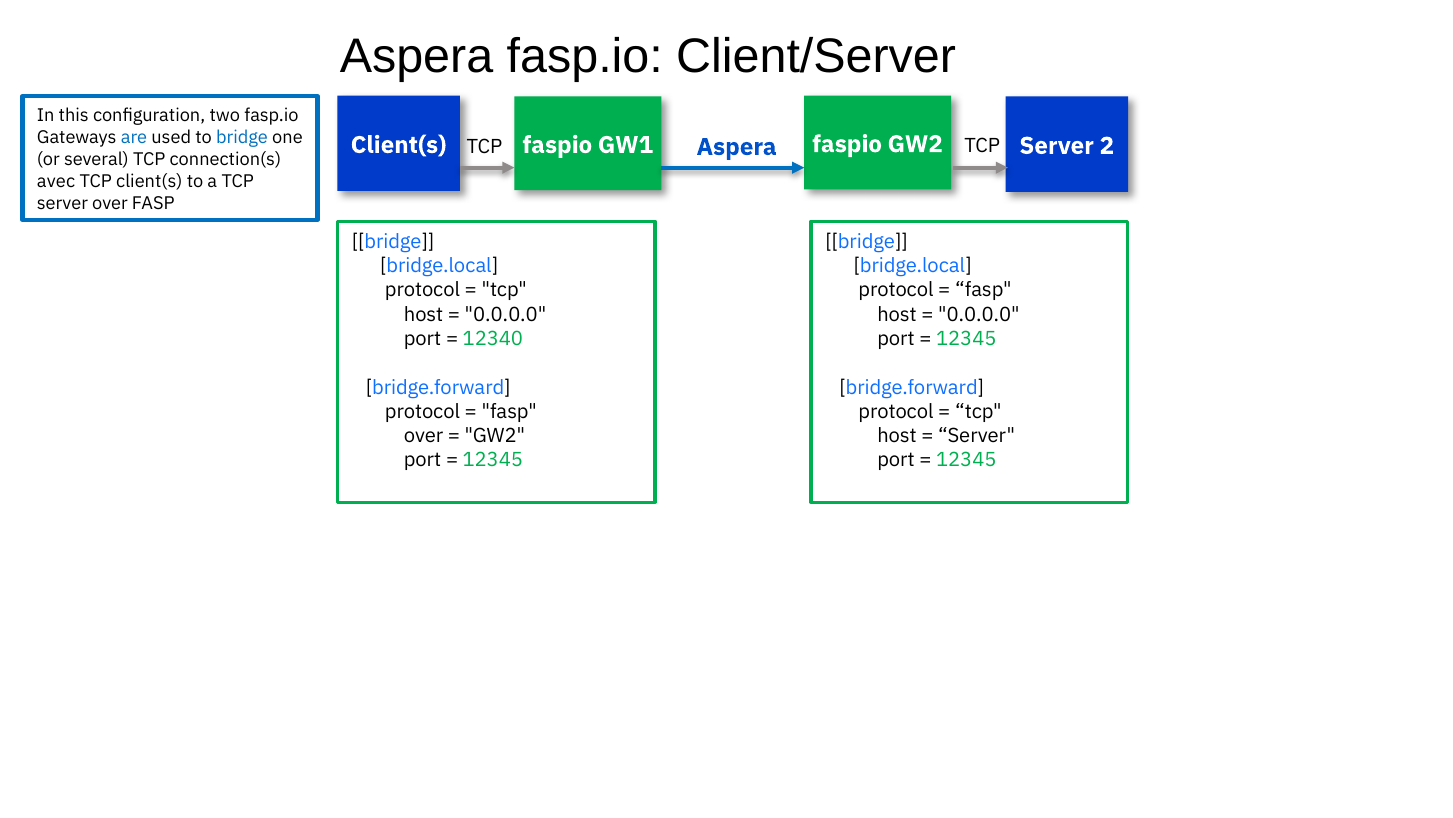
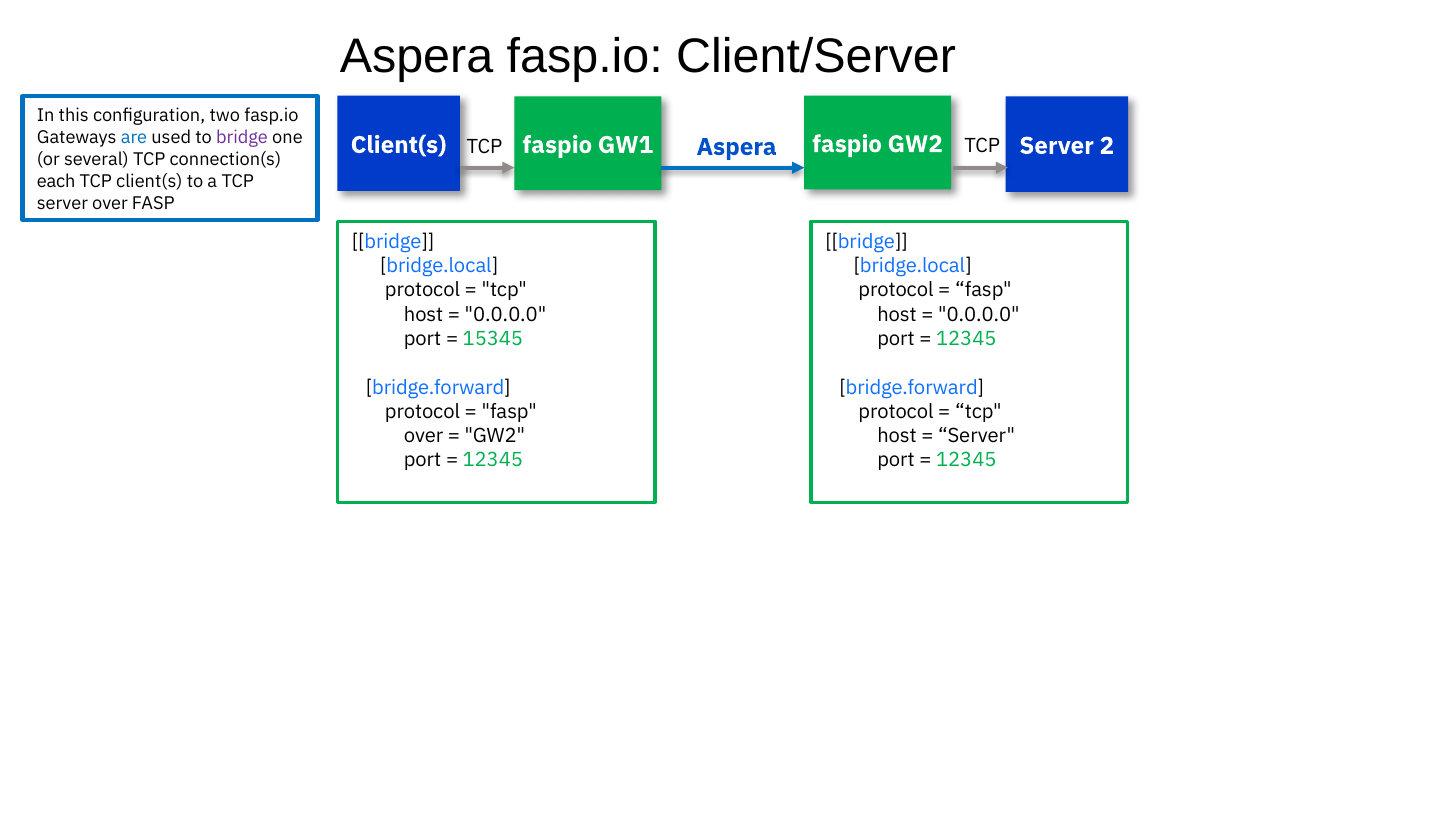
bridge at (242, 137) colour: blue -> purple
avec: avec -> each
12340: 12340 -> 15345
